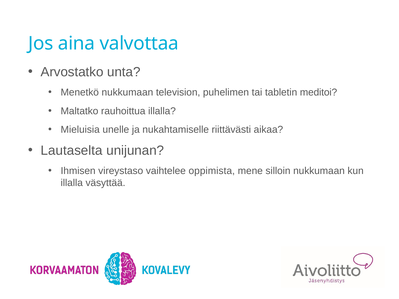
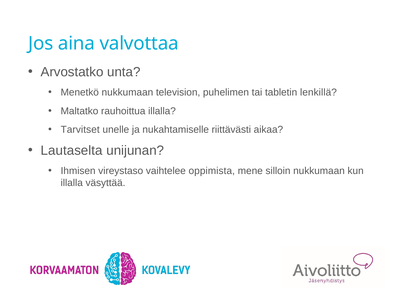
meditoi: meditoi -> lenkillä
Mieluisia: Mieluisia -> Tarvitset
